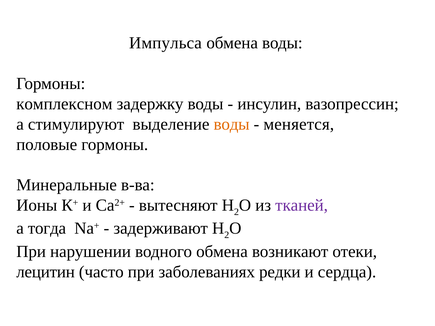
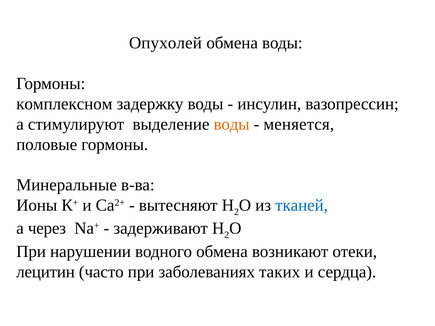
Импульса: Импульса -> Опухолей
тканей colour: purple -> blue
тогда: тогда -> через
редки: редки -> таких
